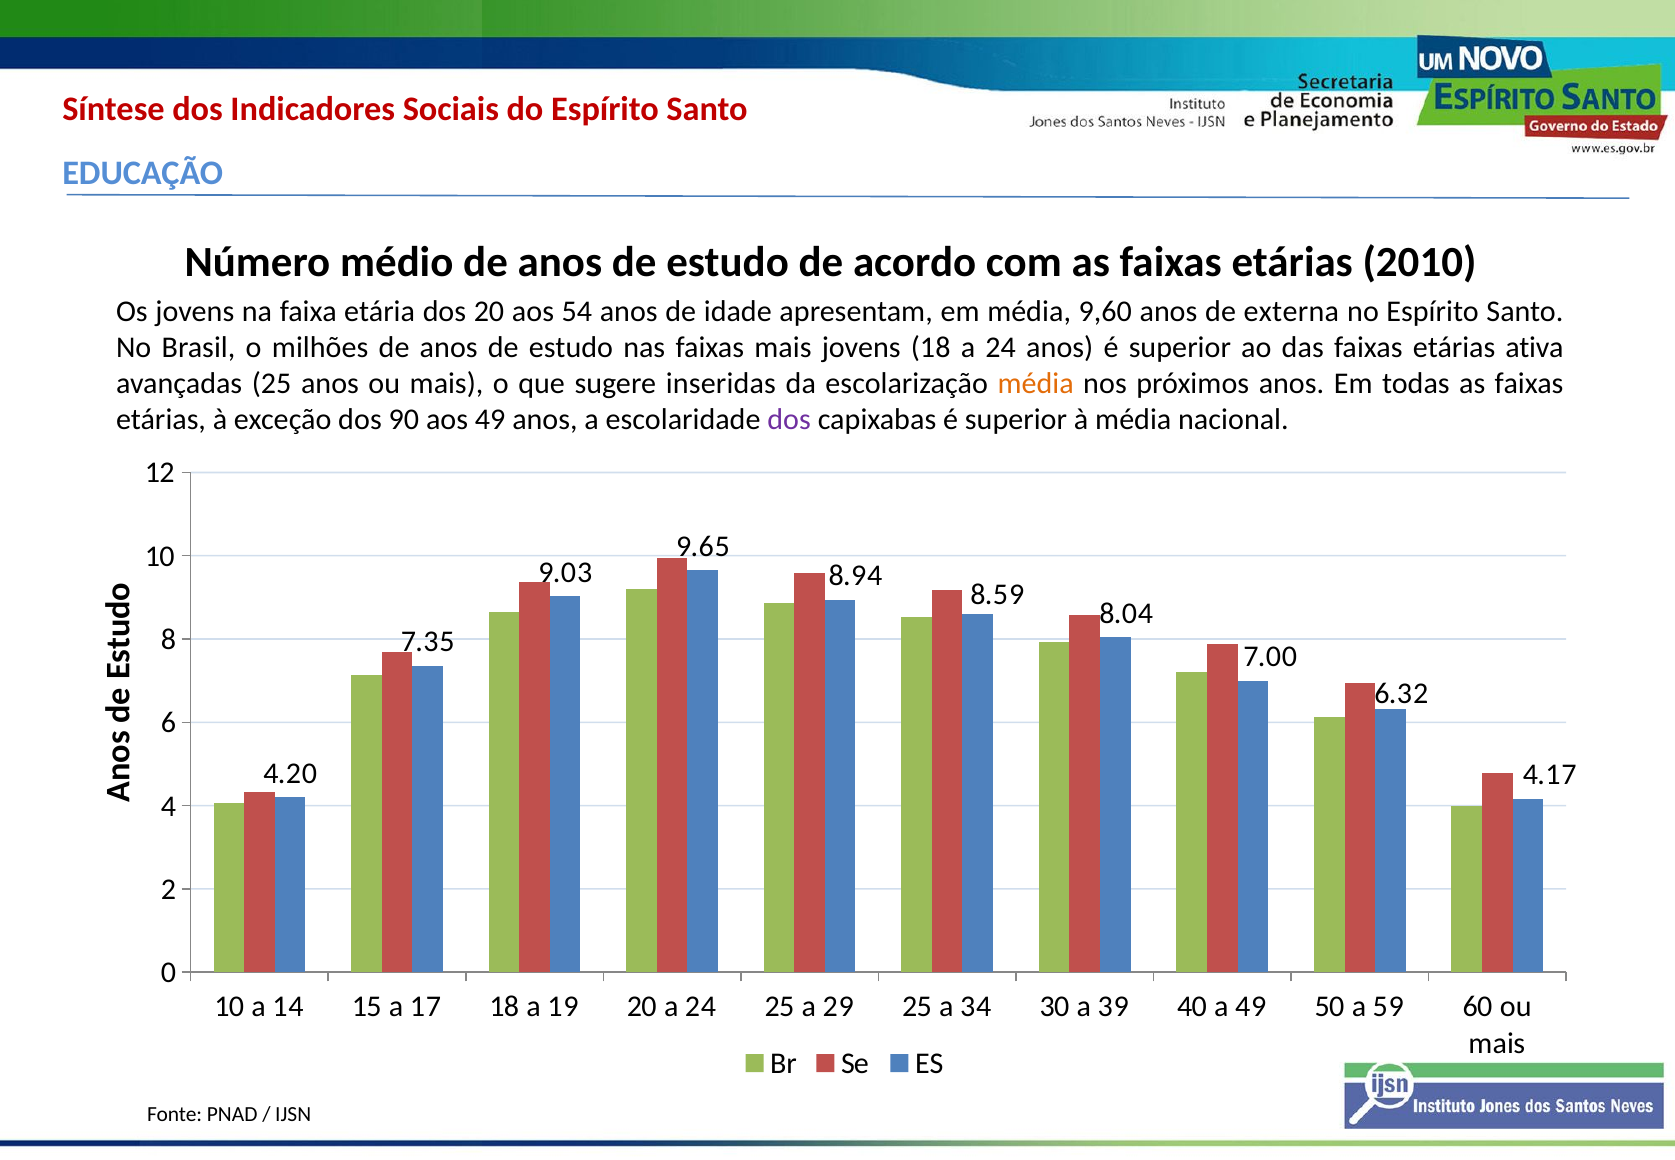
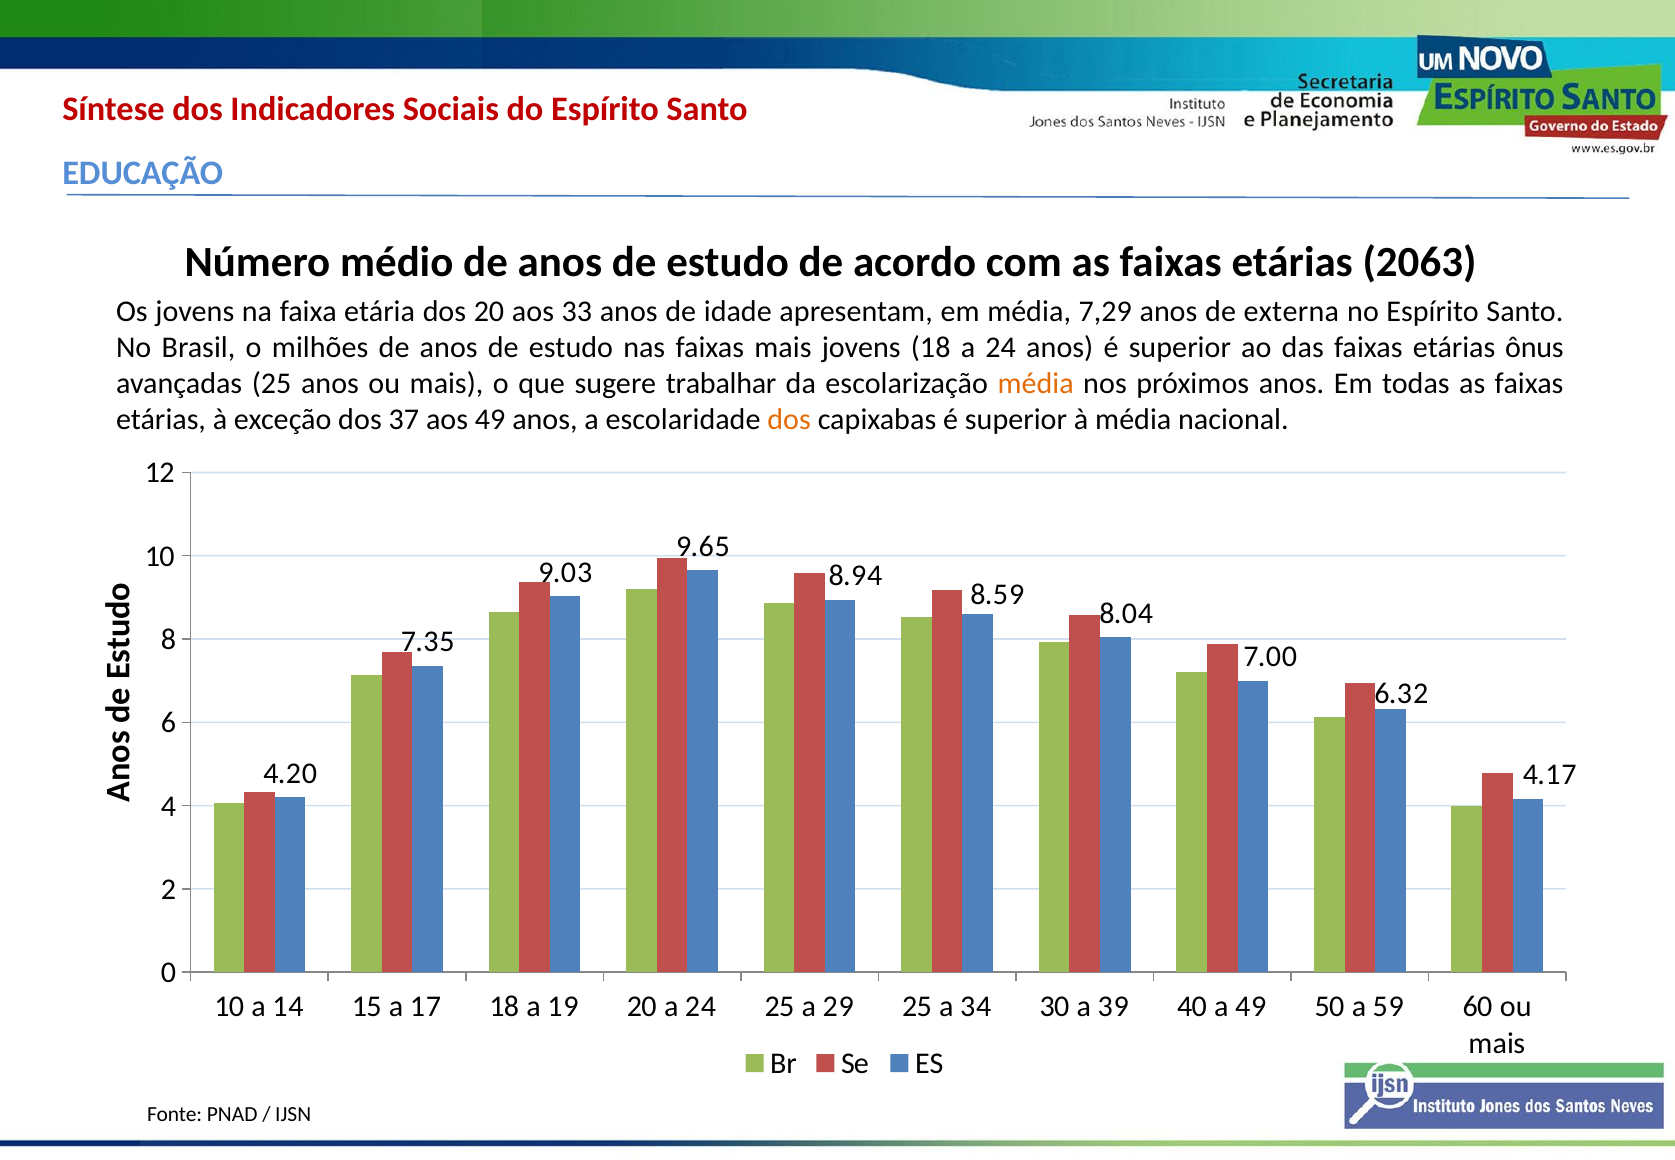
2010: 2010 -> 2063
54: 54 -> 33
9,60: 9,60 -> 7,29
ativa: ativa -> ônus
inseridas: inseridas -> trabalhar
90: 90 -> 37
dos at (789, 419) colour: purple -> orange
